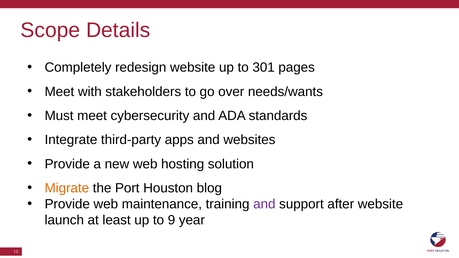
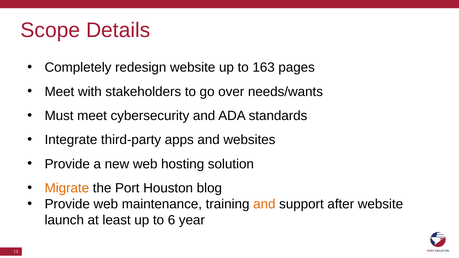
301: 301 -> 163
and at (264, 204) colour: purple -> orange
9: 9 -> 6
